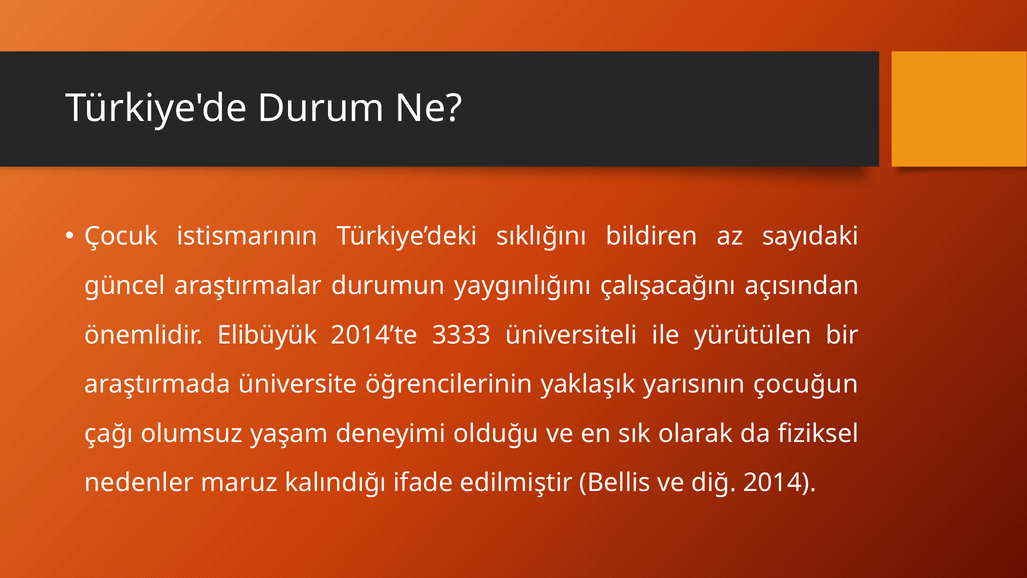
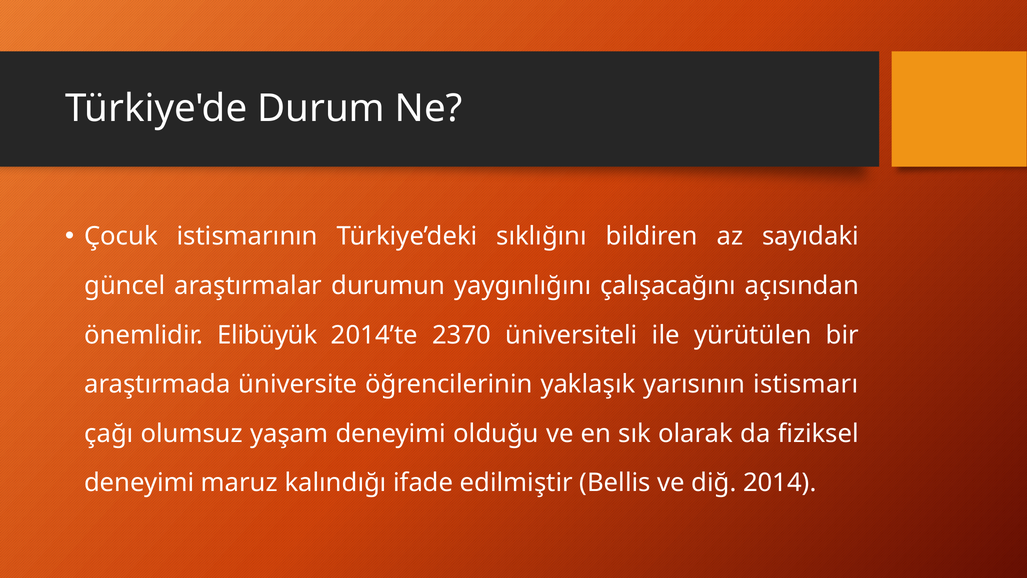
3333: 3333 -> 2370
çocuğun: çocuğun -> istismarı
nedenler at (139, 483): nedenler -> deneyimi
